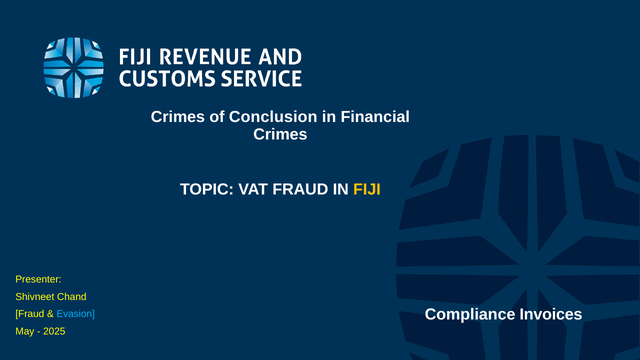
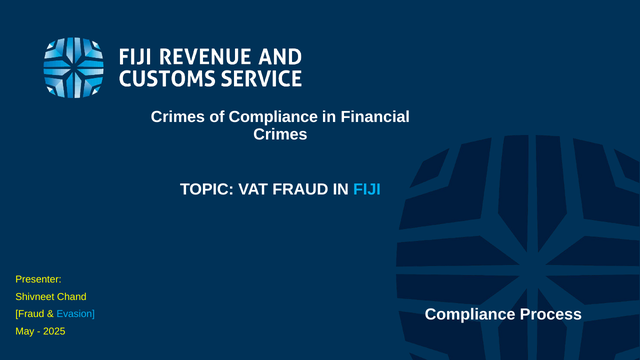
of Conclusion: Conclusion -> Compliance
FIJI colour: yellow -> light blue
Invoices: Invoices -> Process
